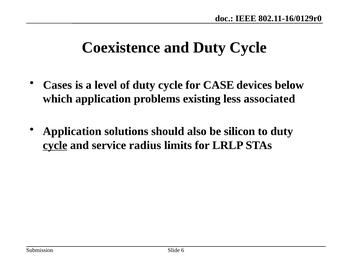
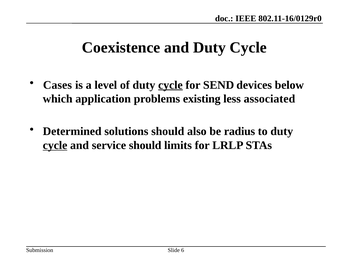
cycle at (170, 85) underline: none -> present
CASE: CASE -> SEND
Application at (72, 132): Application -> Determined
silicon: silicon -> radius
service radius: radius -> should
